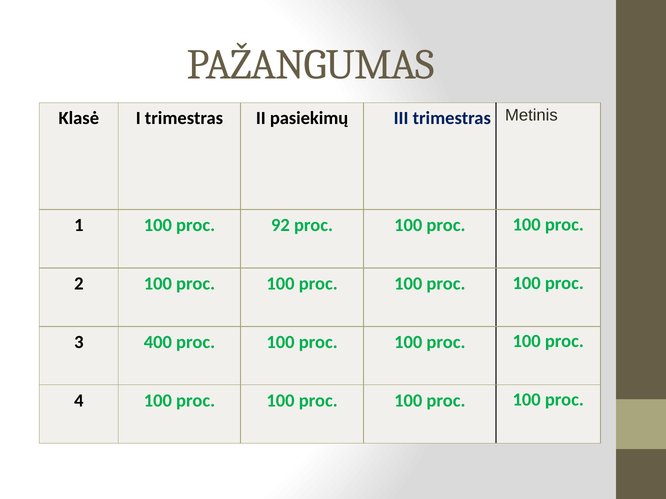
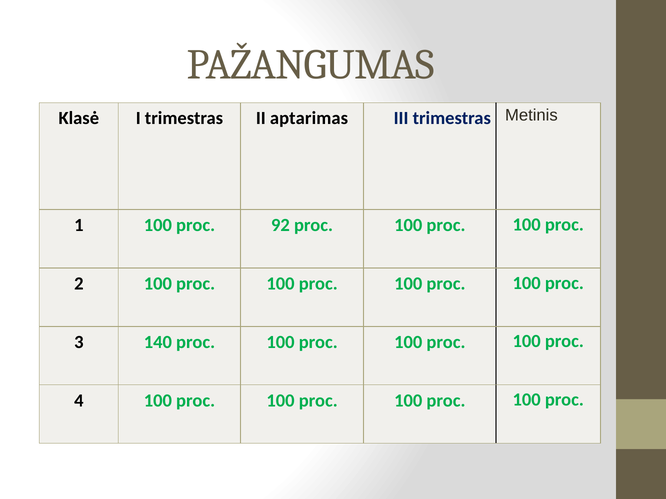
pasiekimų: pasiekimų -> aptarimas
400: 400 -> 140
